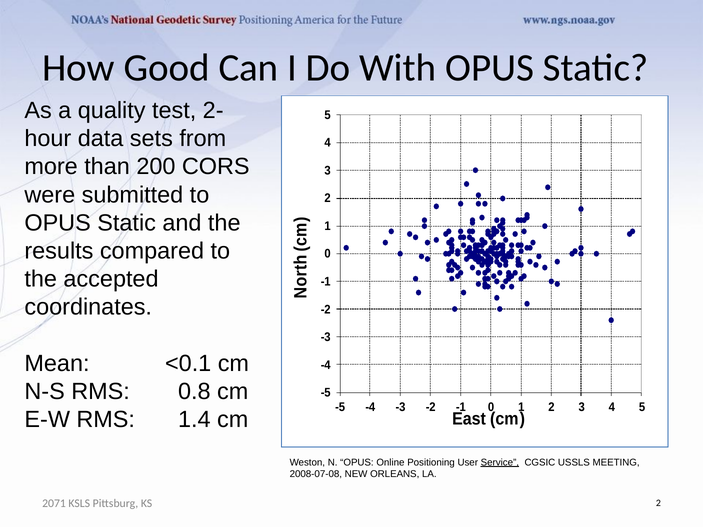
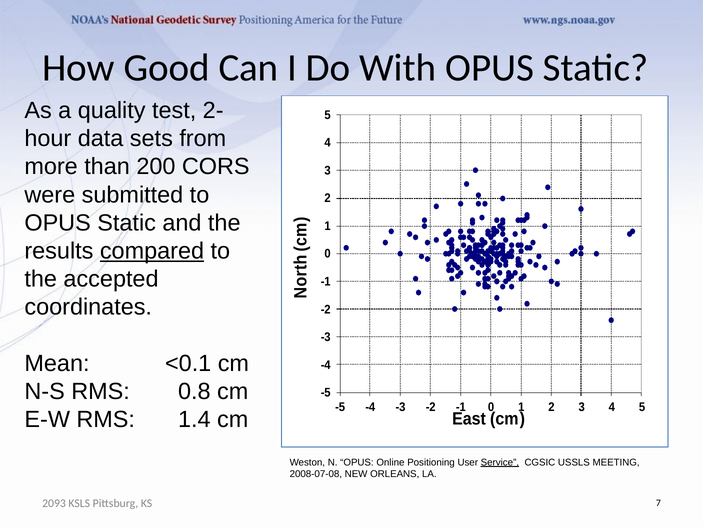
compared underline: none -> present
2071: 2071 -> 2093
KS 2: 2 -> 7
